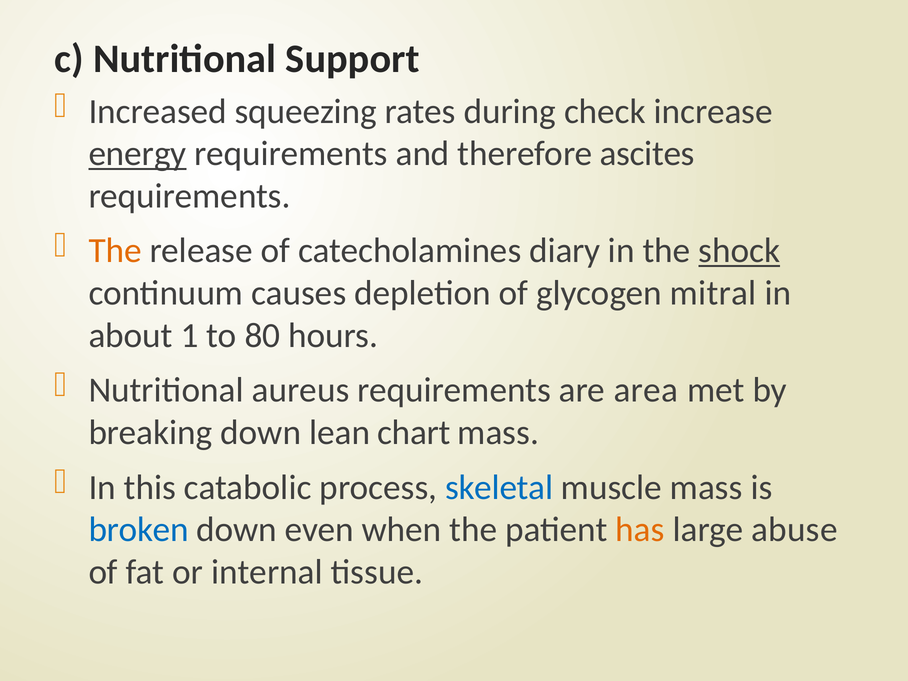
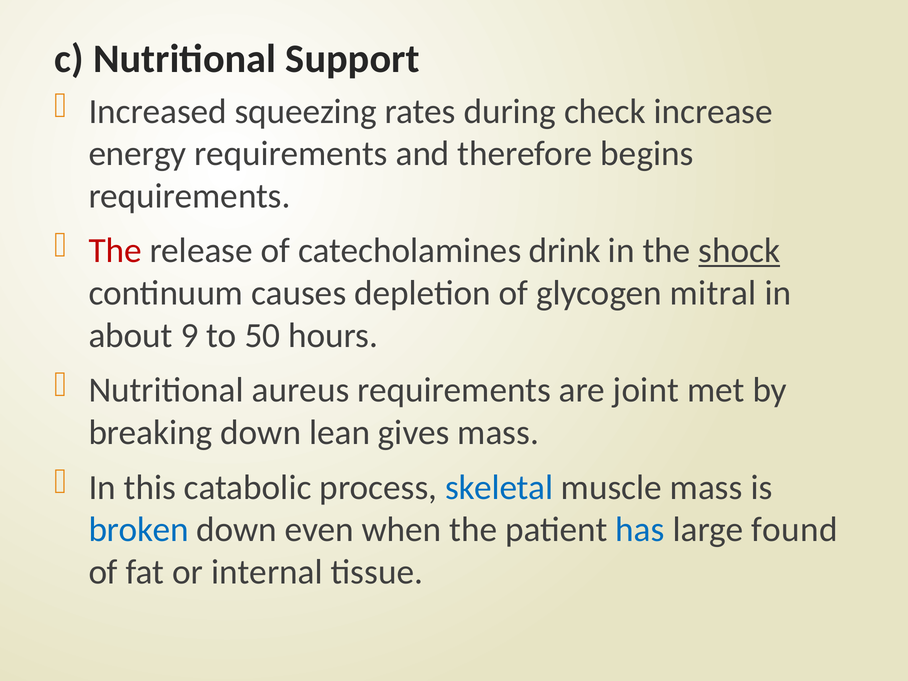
energy underline: present -> none
ascites: ascites -> begins
The at (115, 251) colour: orange -> red
diary: diary -> drink
1: 1 -> 9
80: 80 -> 50
area: area -> joint
chart: chart -> gives
has colour: orange -> blue
abuse: abuse -> found
